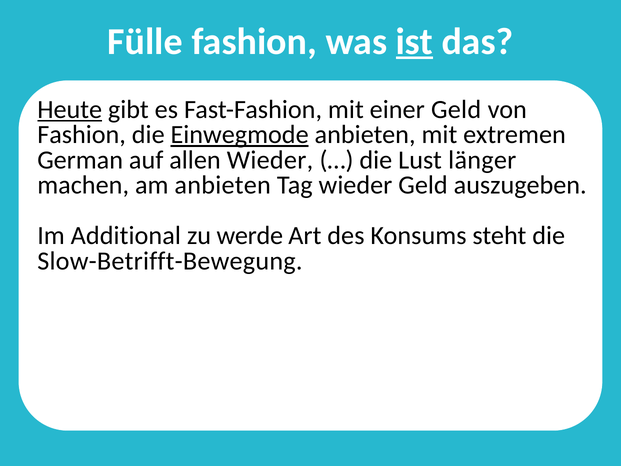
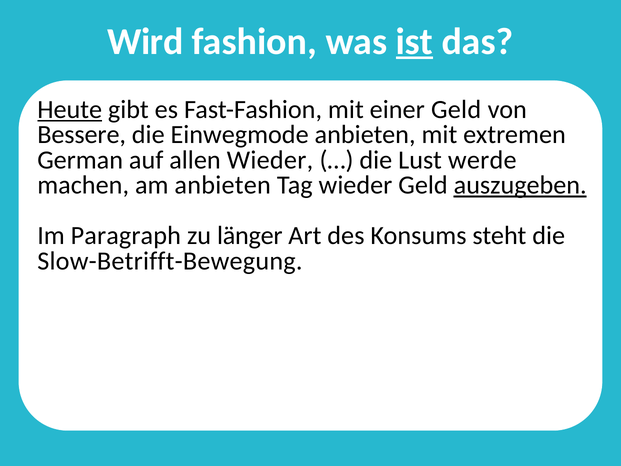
Fülle: Fülle -> Wird
Fashion at (82, 135): Fashion -> Bessere
Einwegmode underline: present -> none
länger: länger -> werde
auszugeben underline: none -> present
Additional: Additional -> Paragraph
werde: werde -> länger
